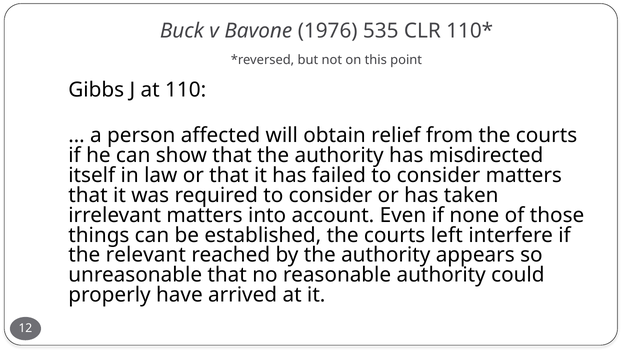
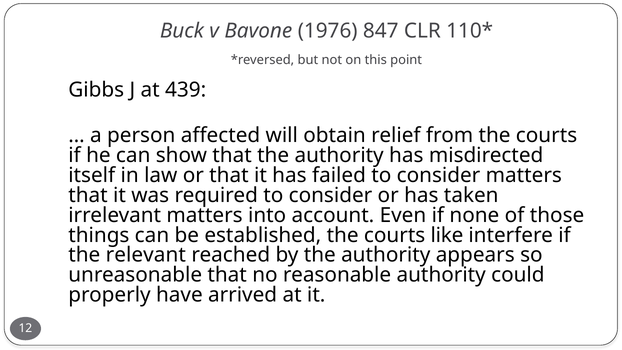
535: 535 -> 847
110: 110 -> 439
left: left -> like
